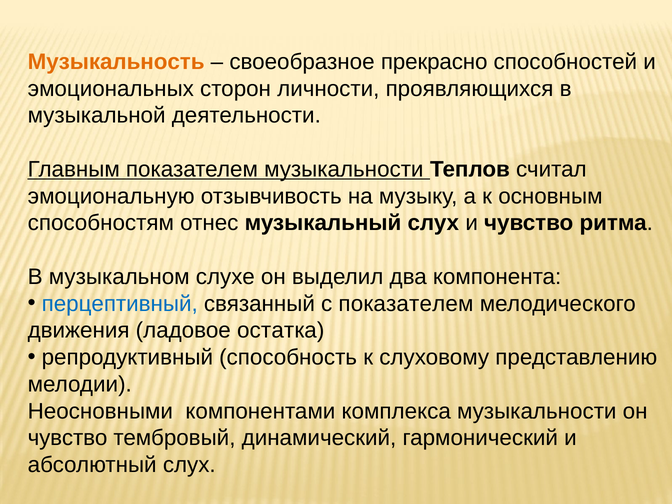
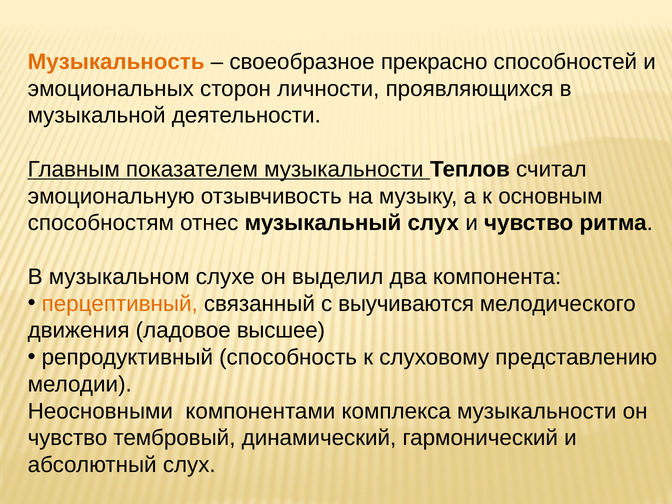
перцептивный colour: blue -> orange
с показателем: показателем -> выучиваются
остатка: остатка -> высшее
